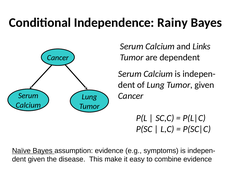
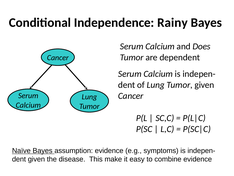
Links: Links -> Does
